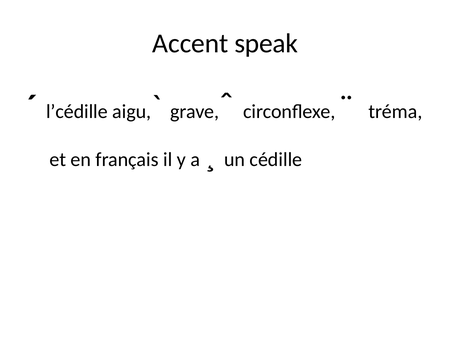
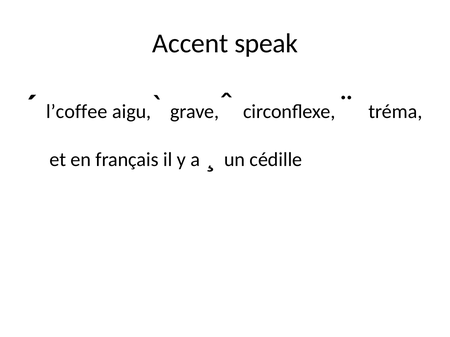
l’cédille: l’cédille -> l’coffee
